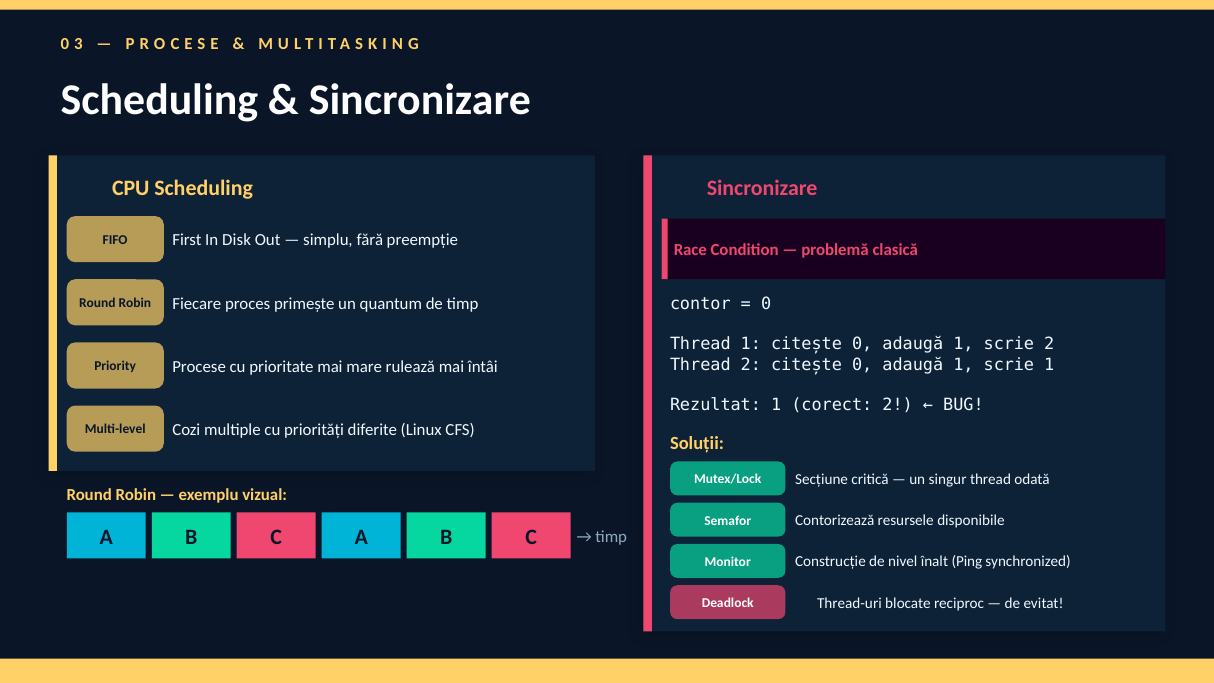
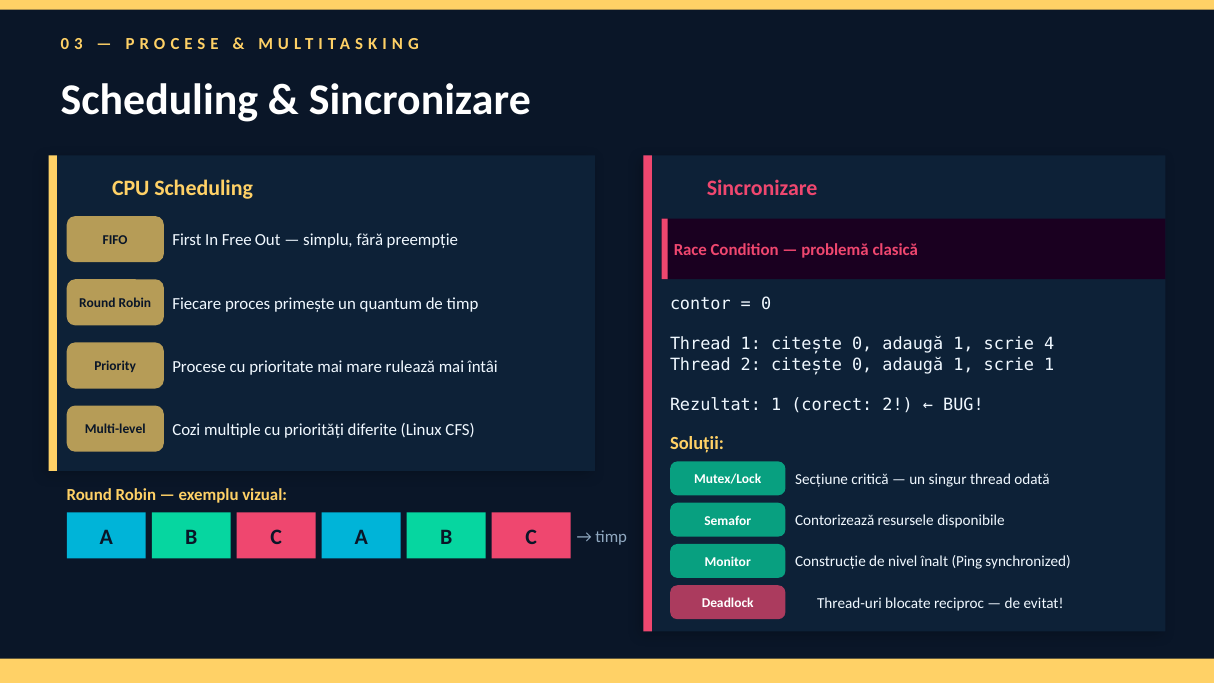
Disk: Disk -> Free
scrie 2: 2 -> 4
